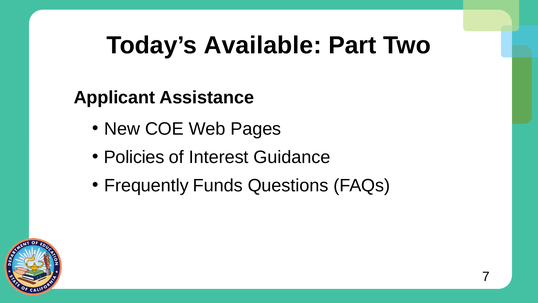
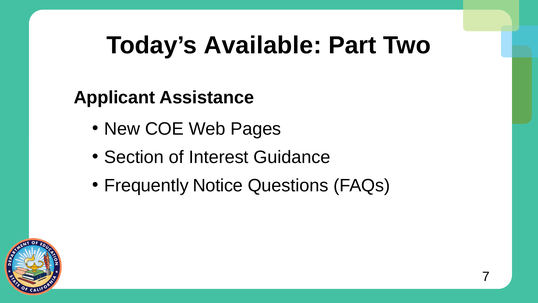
Policies: Policies -> Section
Funds: Funds -> Notice
